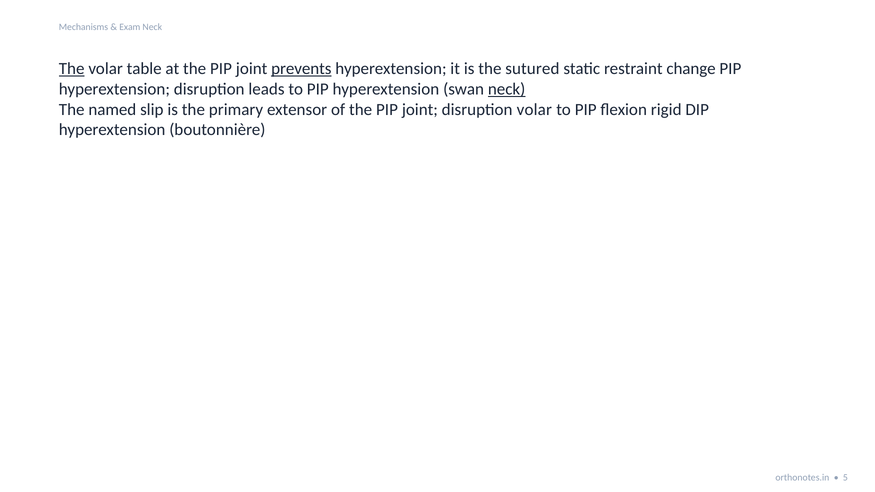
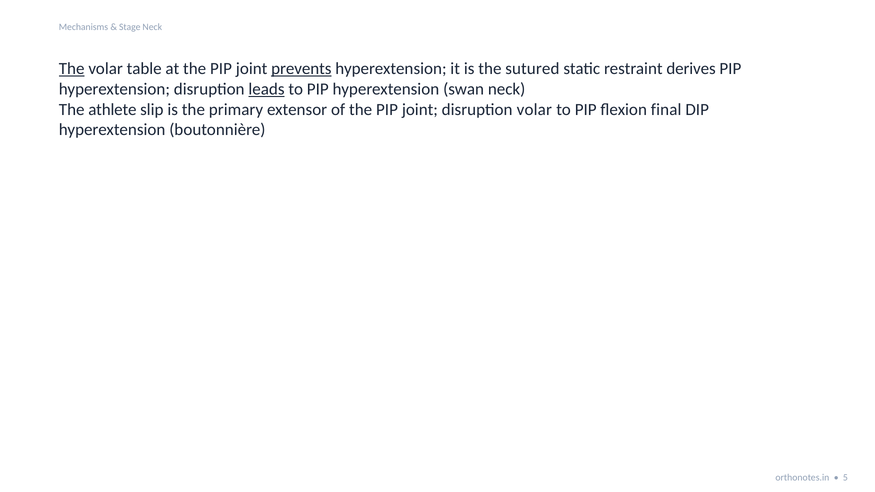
Exam: Exam -> Stage
change: change -> derives
leads underline: none -> present
neck at (507, 89) underline: present -> none
named: named -> athlete
rigid: rigid -> final
